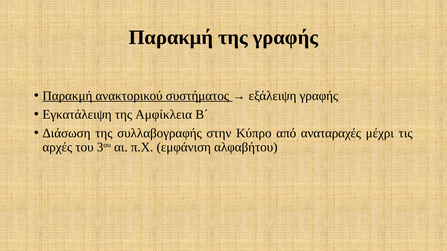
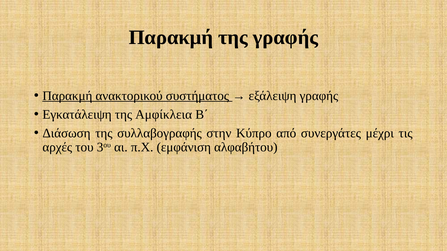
αναταραχές: αναταραχές -> συνεργάτες
